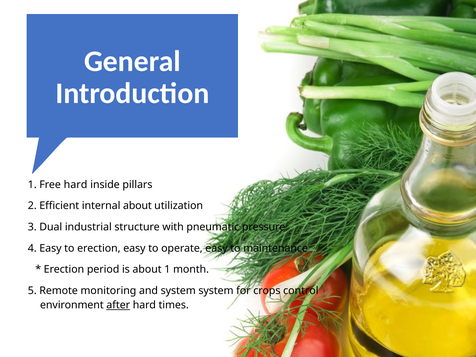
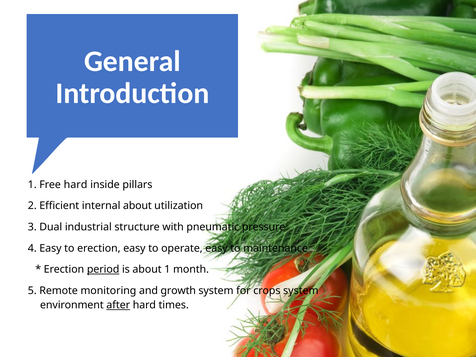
period underline: none -> present
and system: system -> growth
crops control: control -> system
